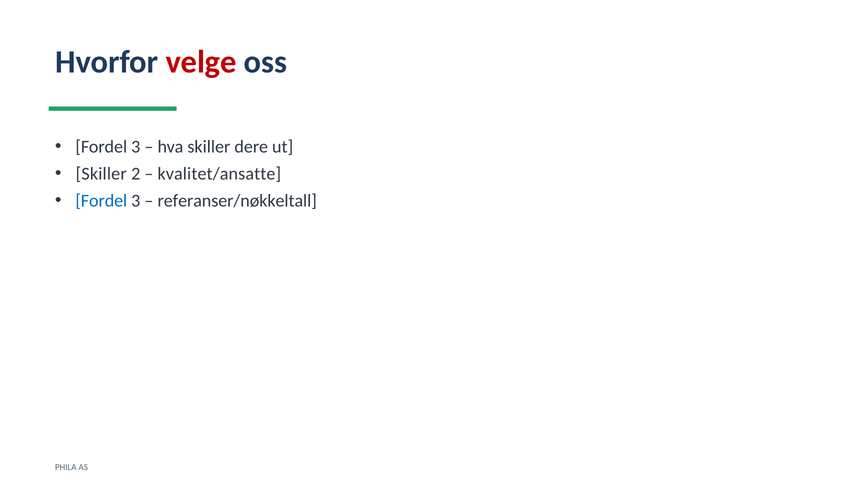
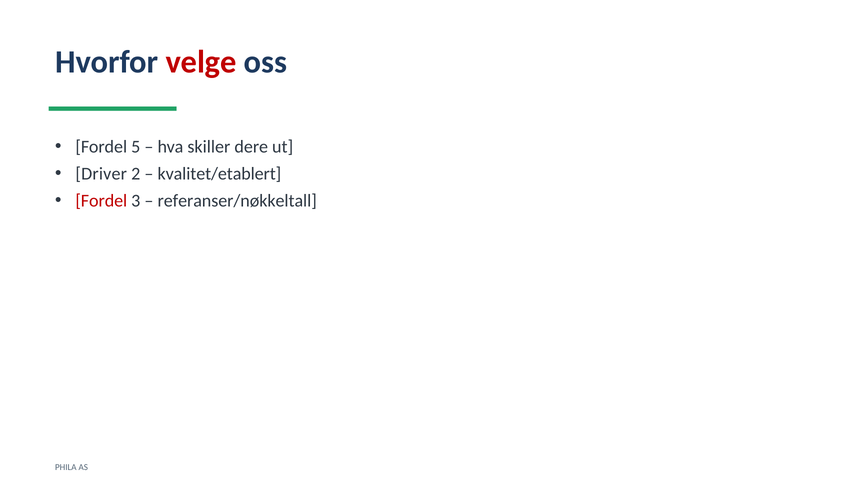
3 at (136, 147): 3 -> 5
Skiller at (101, 174): Skiller -> Driver
kvalitet/ansatte: kvalitet/ansatte -> kvalitet/etablert
Fordel at (101, 201) colour: blue -> red
